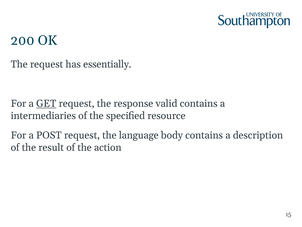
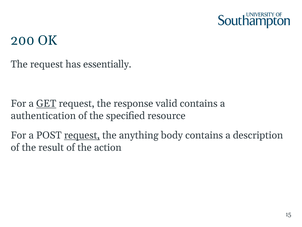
intermediaries: intermediaries -> authentication
request at (82, 135) underline: none -> present
language: language -> anything
